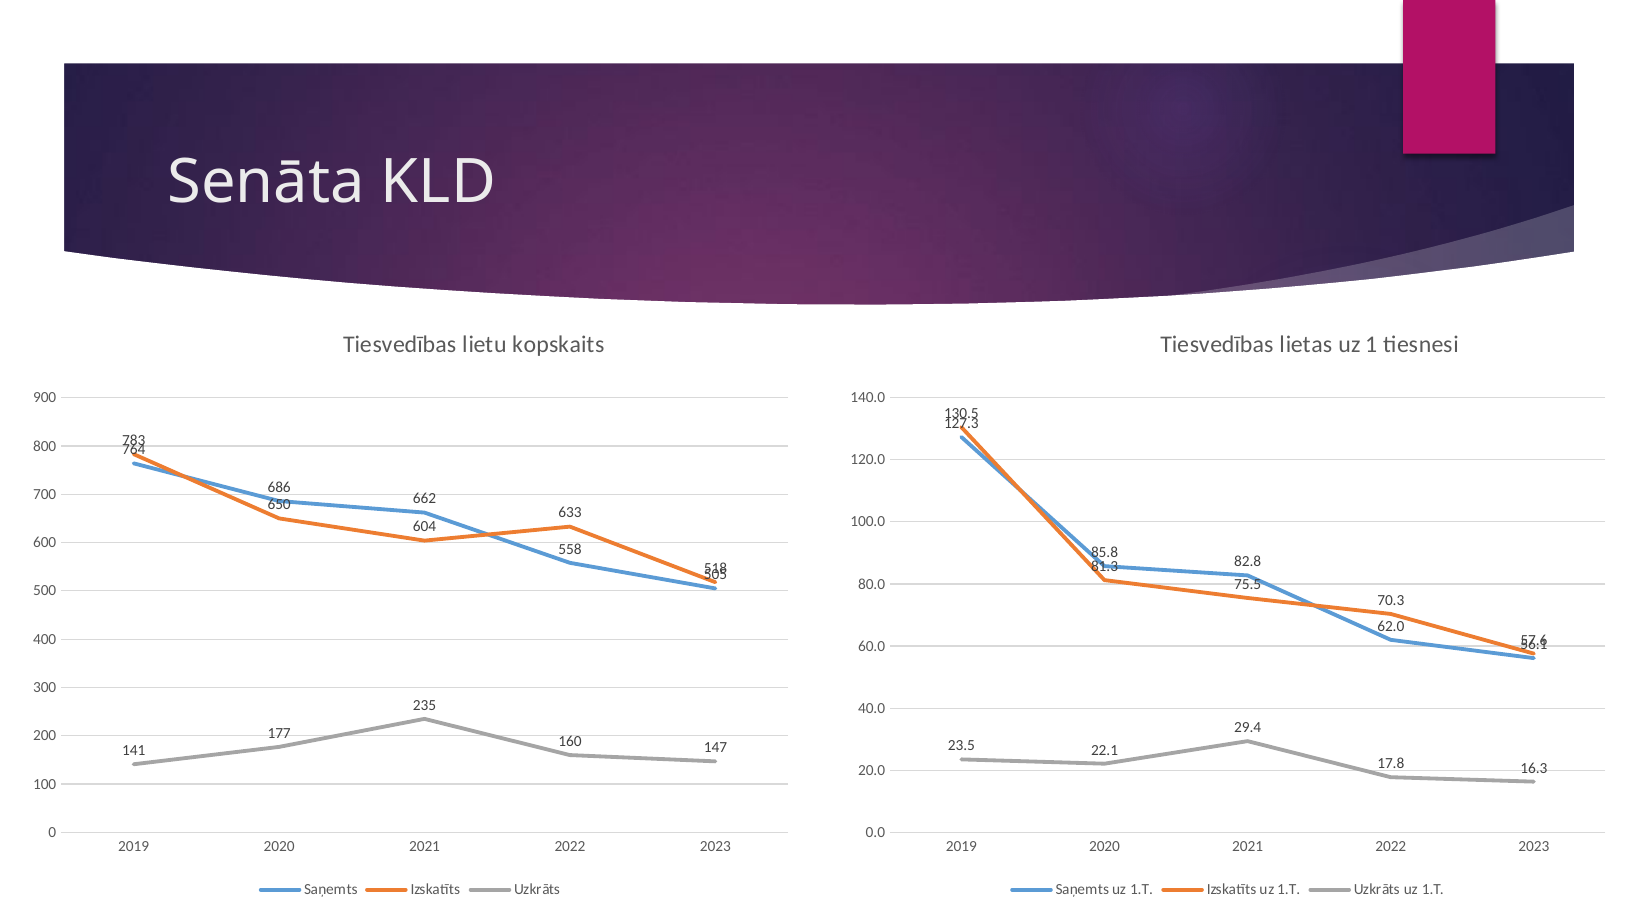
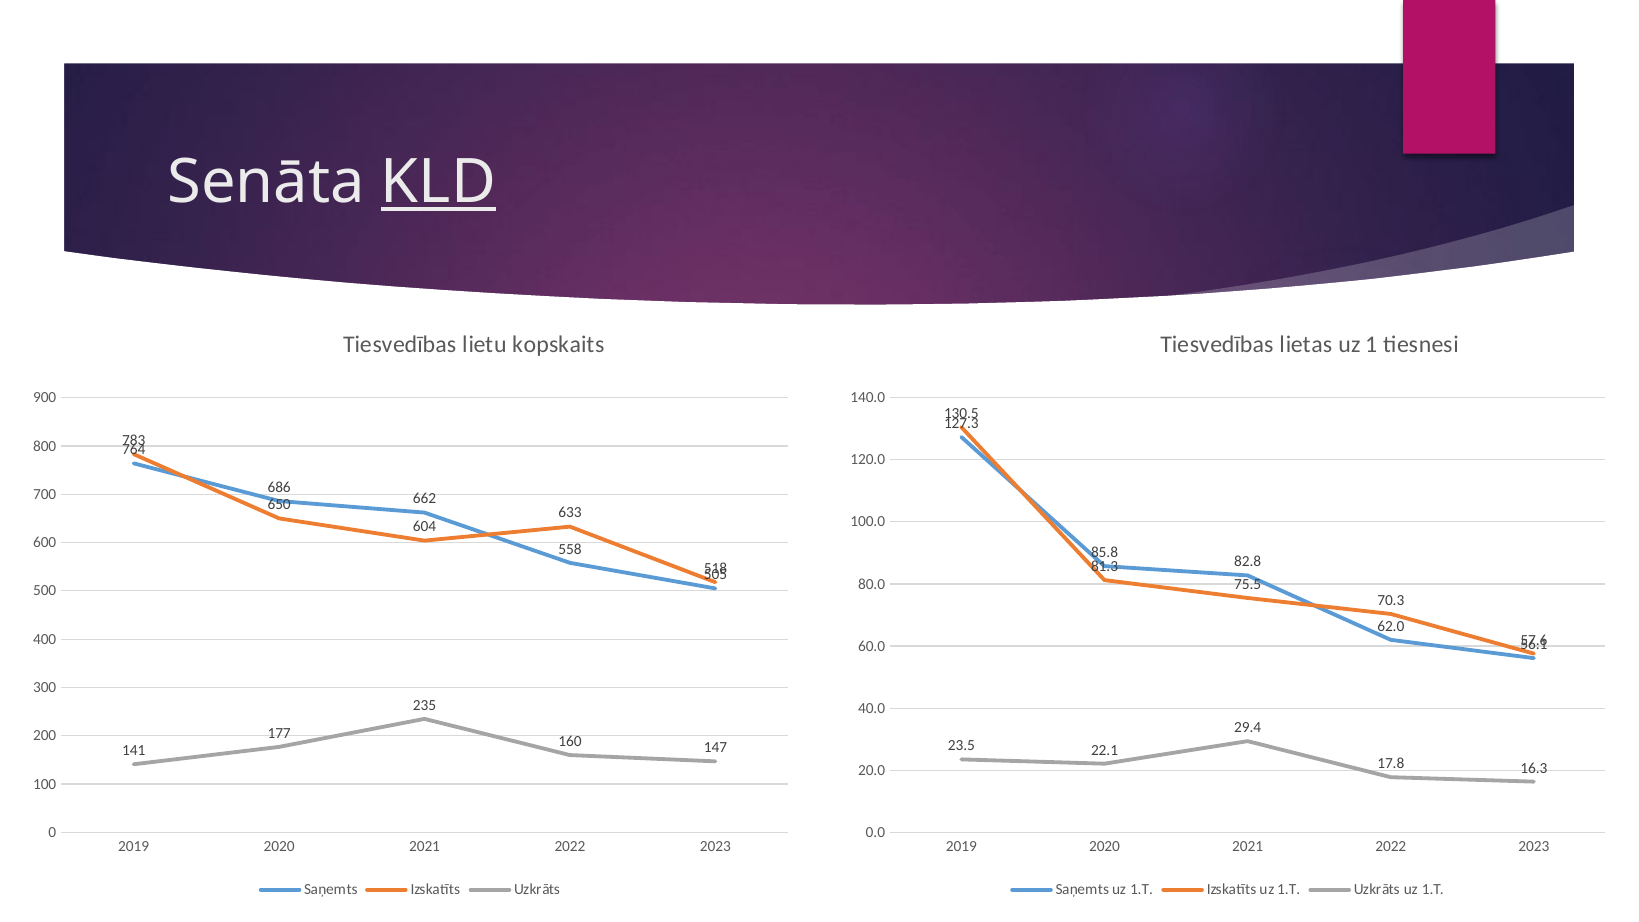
KLD underline: none -> present
